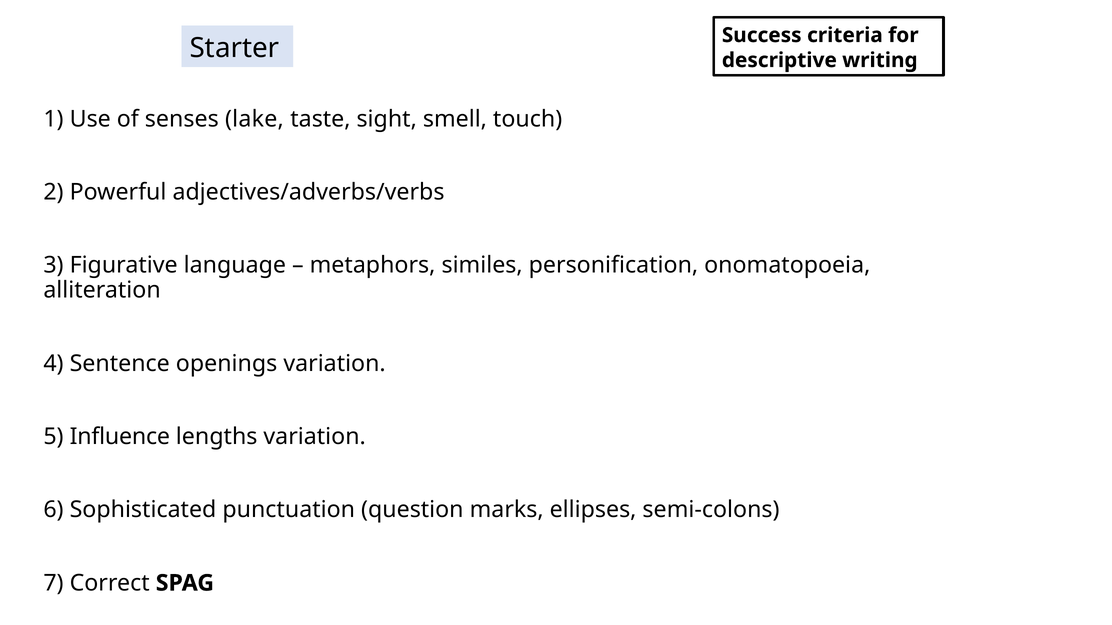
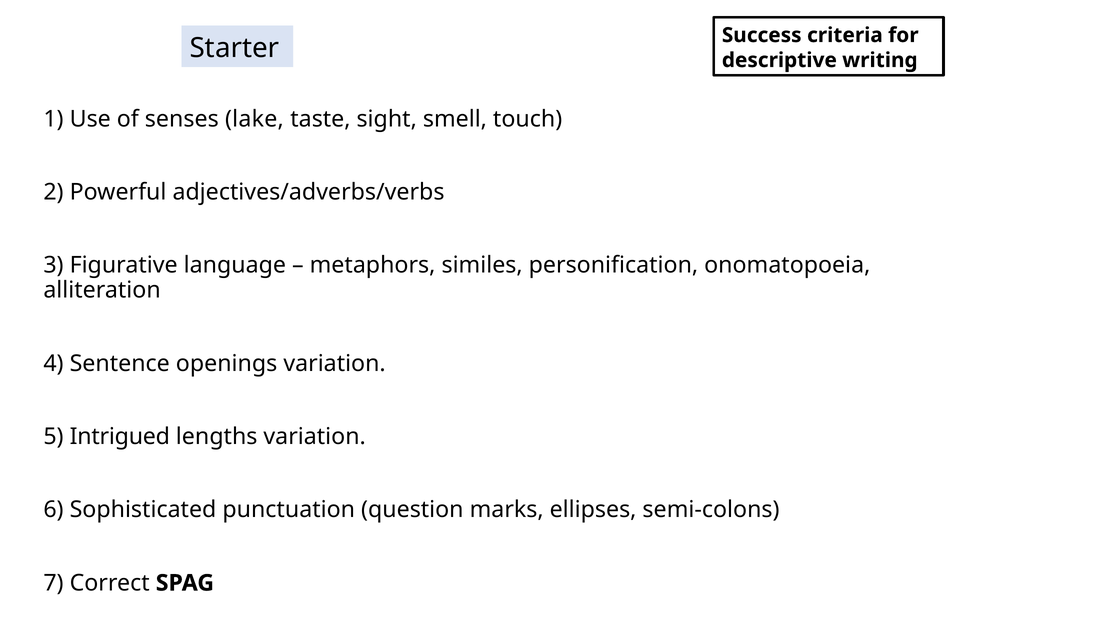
Influence: Influence -> Intrigued
